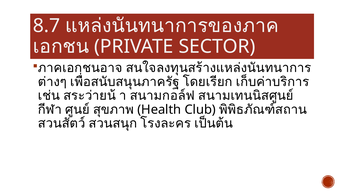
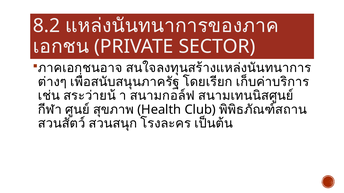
8.7: 8.7 -> 8.2
